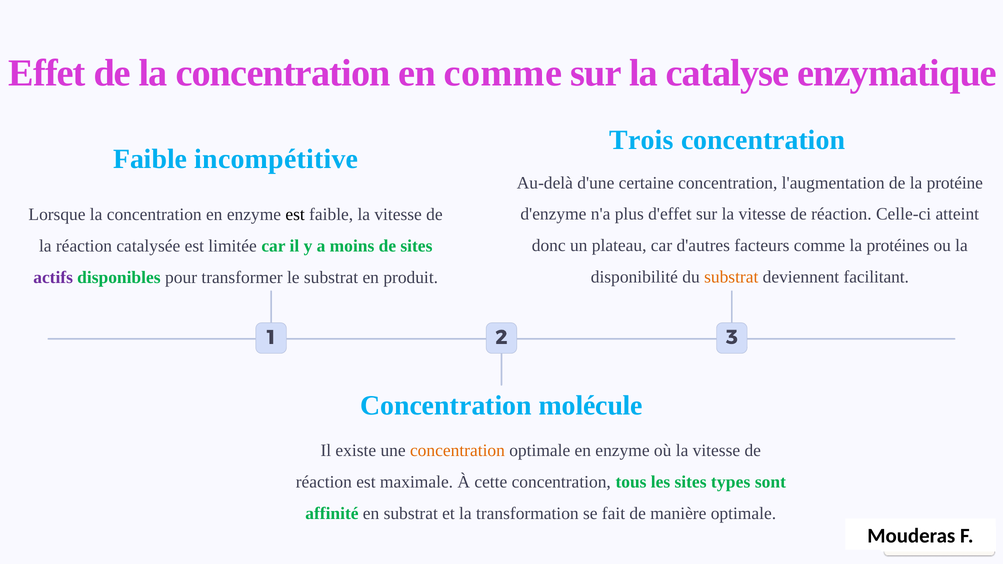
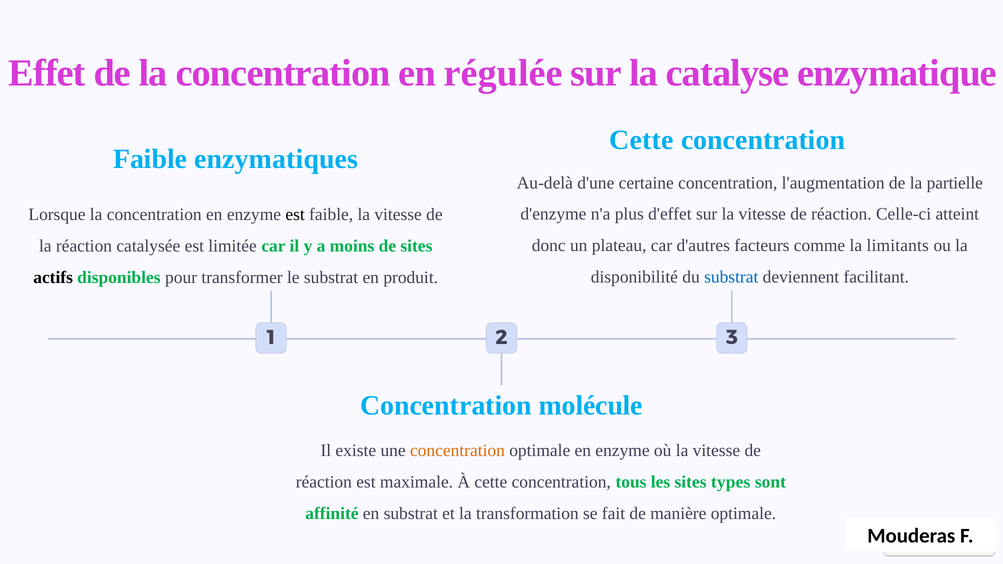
en comme: comme -> régulée
Trois at (642, 140): Trois -> Cette
incompétitive: incompétitive -> enzymatiques
protéine: protéine -> partielle
protéines: protéines -> limitants
substrat at (731, 277) colour: orange -> blue
actifs colour: purple -> black
